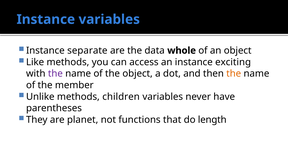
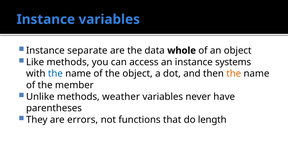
exciting: exciting -> systems
the at (55, 74) colour: purple -> blue
children: children -> weather
planet: planet -> errors
